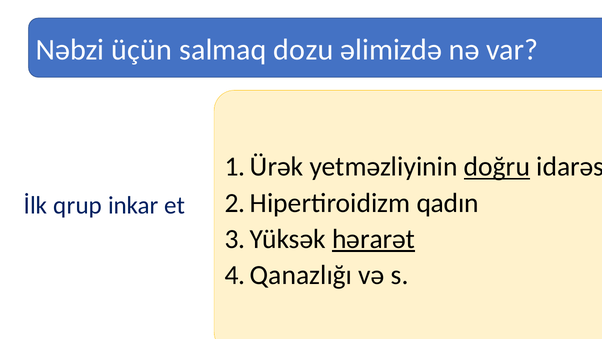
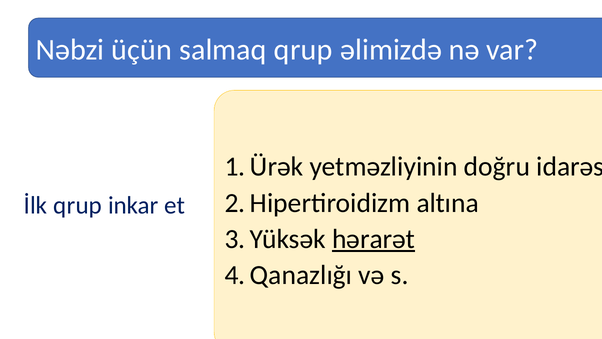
salmaq dozu: dozu -> qrup
doğru underline: present -> none
qadın: qadın -> altına
